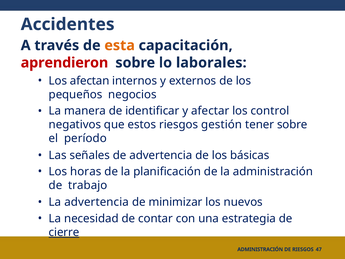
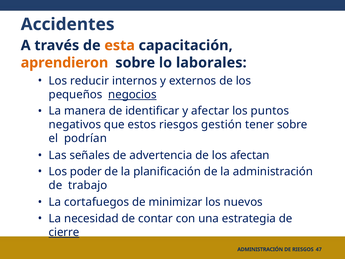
aprendieron colour: red -> orange
afectan: afectan -> reducir
negocios underline: none -> present
control: control -> puntos
período: período -> podrían
básicas: básicas -> afectan
horas: horas -> poder
La advertencia: advertencia -> cortafuegos
